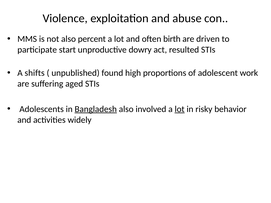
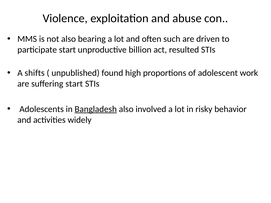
percent: percent -> bearing
birth: birth -> such
dowry: dowry -> billion
suffering aged: aged -> start
lot at (180, 109) underline: present -> none
